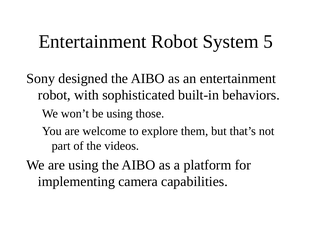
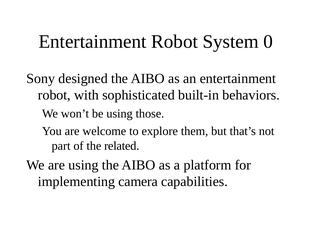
5: 5 -> 0
videos: videos -> related
